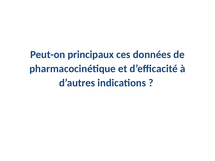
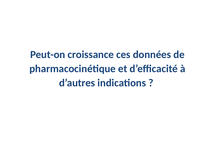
principaux: principaux -> croissance
